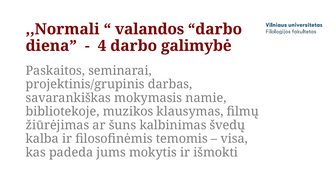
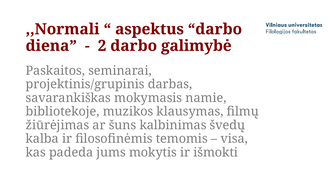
valandos: valandos -> aspektus
4: 4 -> 2
